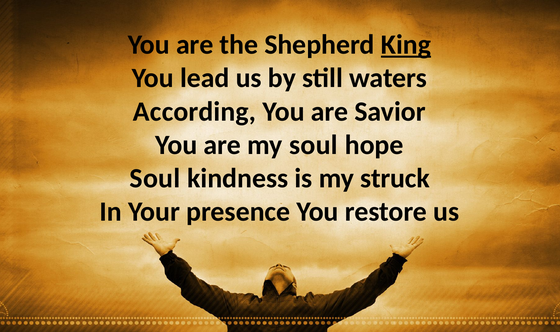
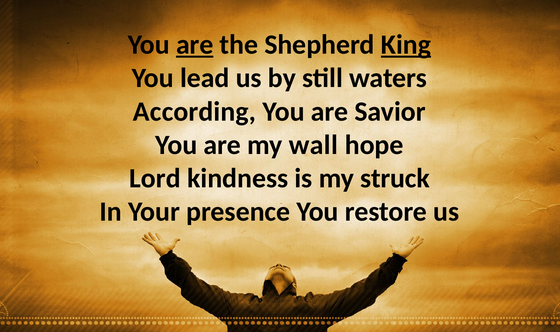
are at (195, 45) underline: none -> present
my soul: soul -> wall
Soul at (155, 178): Soul -> Lord
